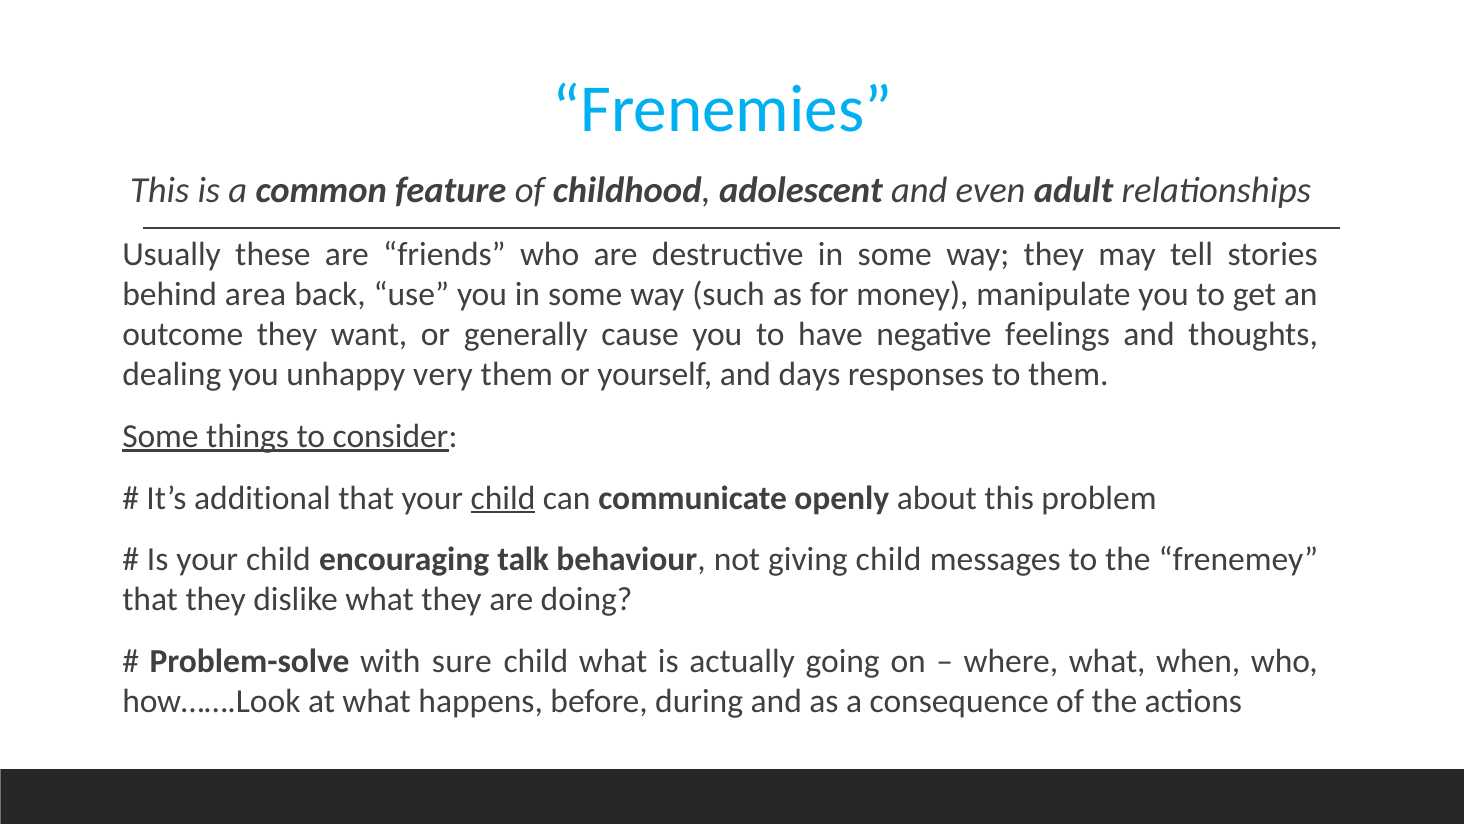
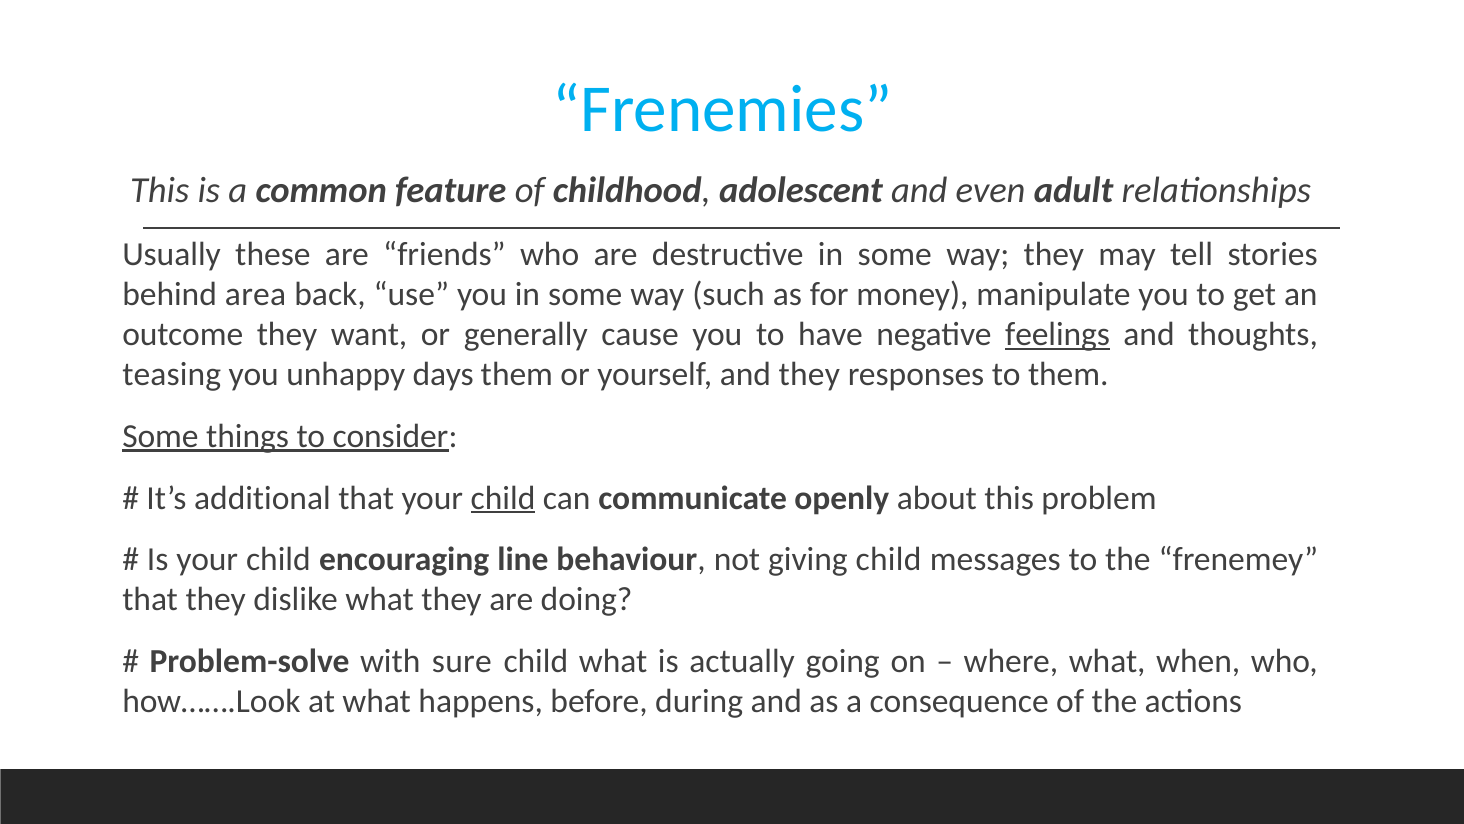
feelings underline: none -> present
dealing: dealing -> teasing
very: very -> days
and days: days -> they
talk: talk -> line
